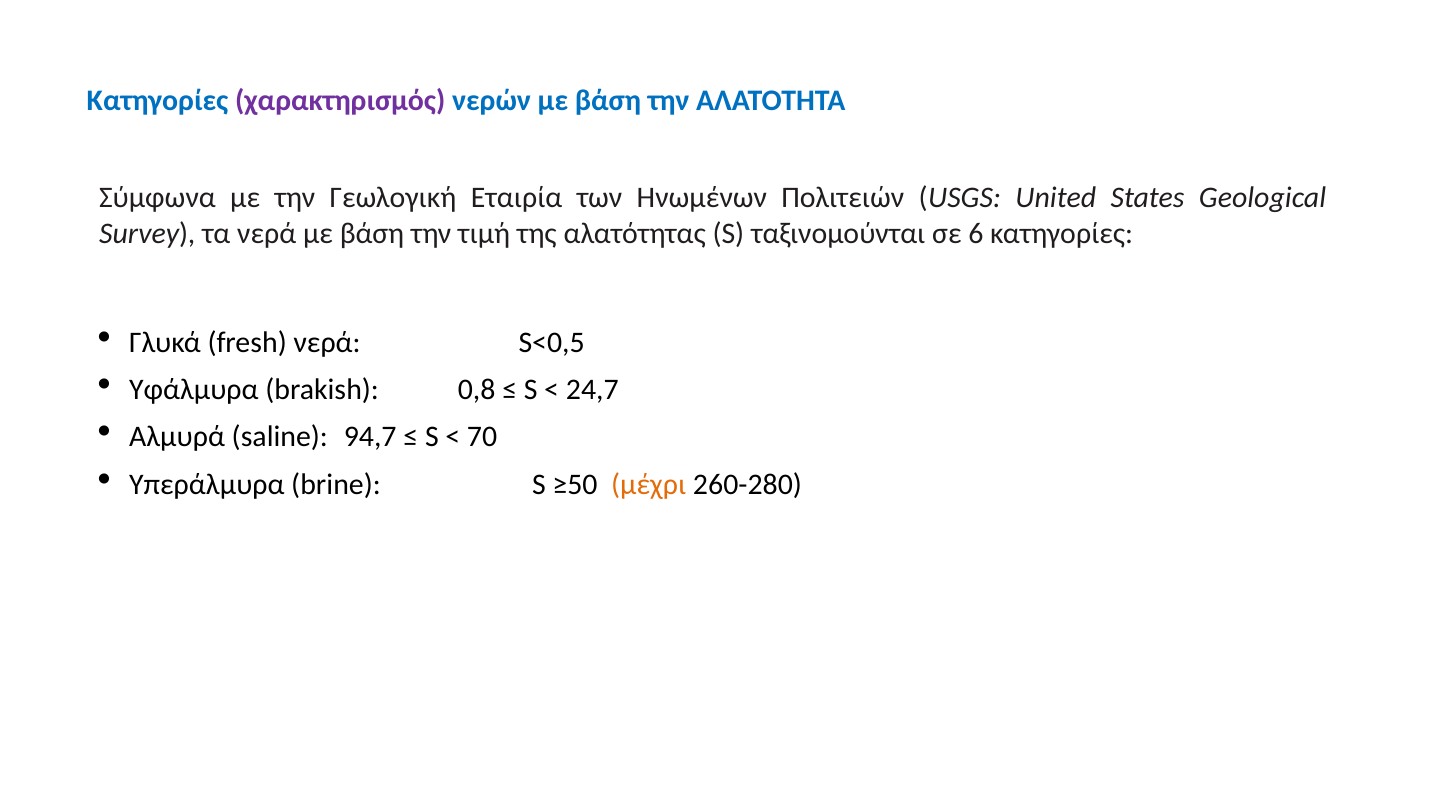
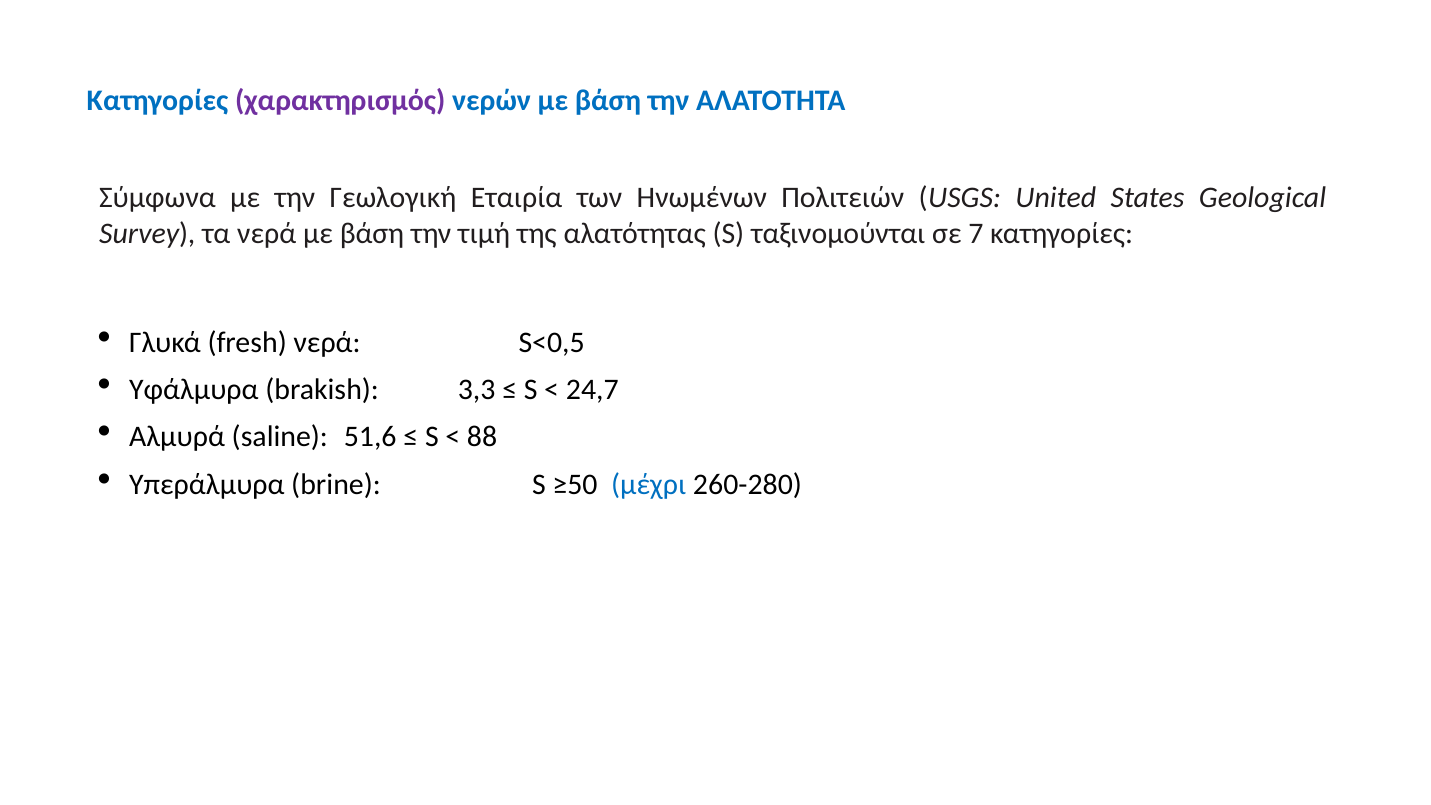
6: 6 -> 7
0,8: 0,8 -> 3,3
94,7: 94,7 -> 51,6
70: 70 -> 88
μέχρι colour: orange -> blue
